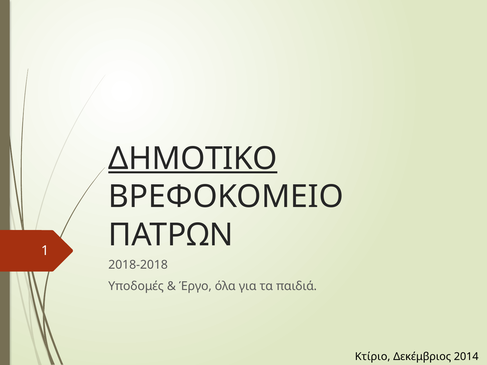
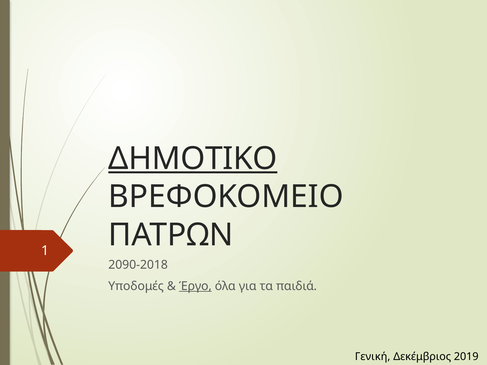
2018-2018: 2018-2018 -> 2090-2018
Έργο underline: none -> present
Κτίριο: Κτίριο -> Γενική
2014: 2014 -> 2019
